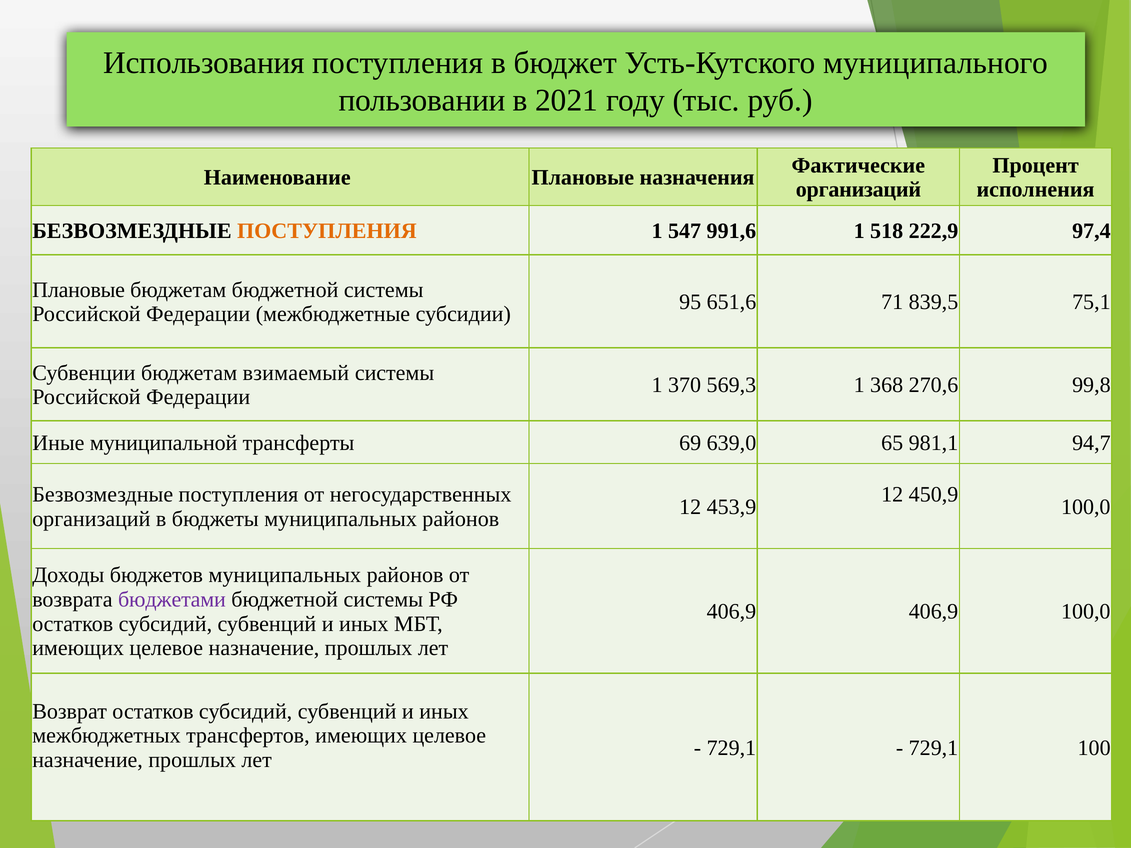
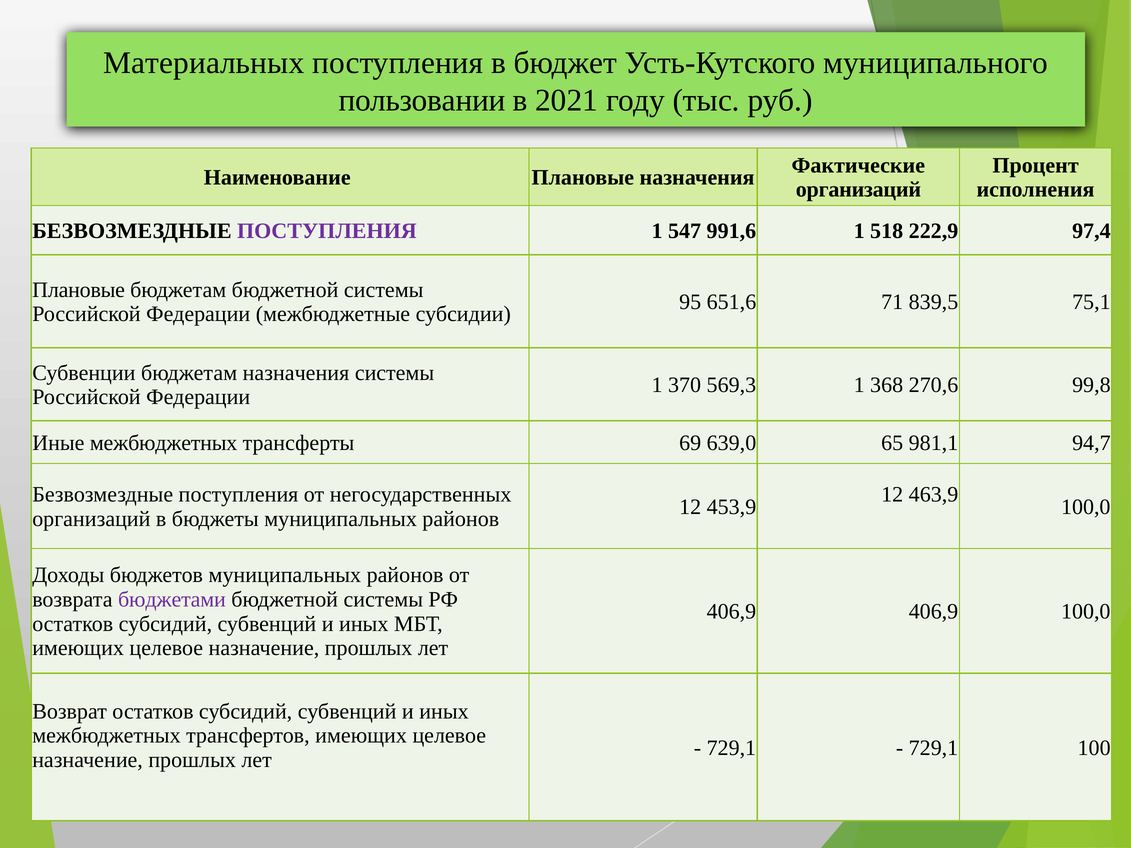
Использования: Использования -> Материальных
ПОСТУПЛЕНИЯ at (327, 231) colour: orange -> purple
бюджетам взимаемый: взимаемый -> назначения
Иные муниципальной: муниципальной -> межбюджетных
450,9: 450,9 -> 463,9
